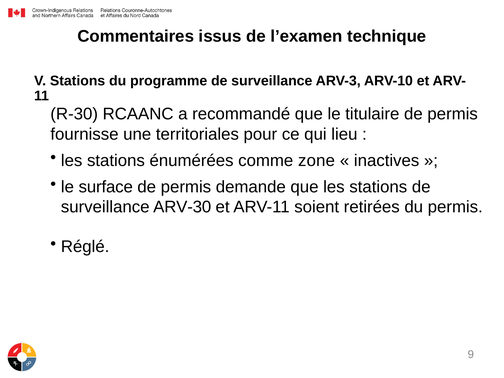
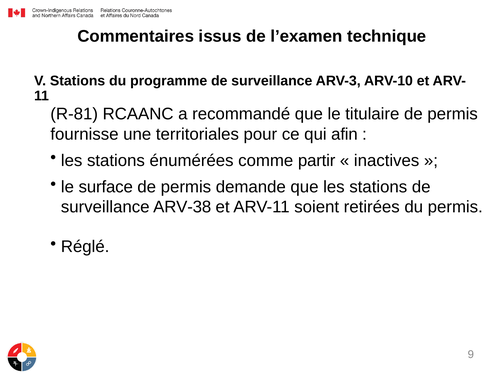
R-30: R-30 -> R-81
lieu: lieu -> afin
zone: zone -> partir
ARV-30: ARV-30 -> ARV-38
